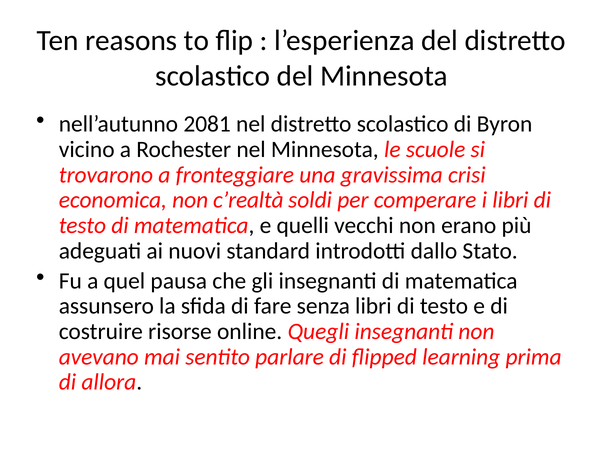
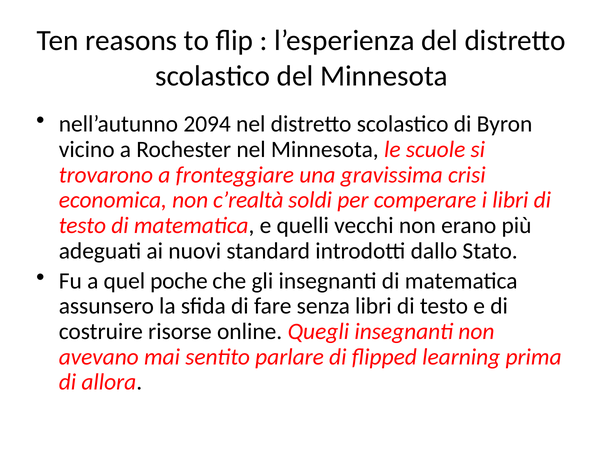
2081: 2081 -> 2094
pausa: pausa -> poche
